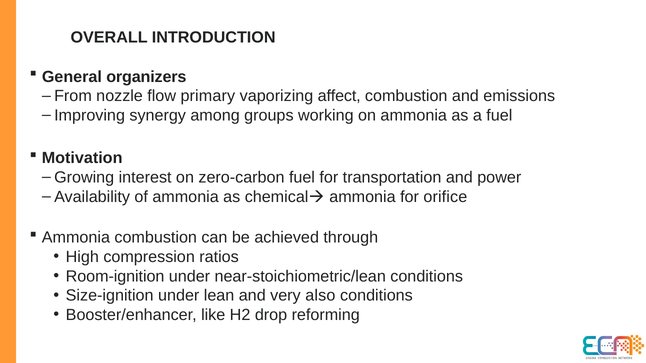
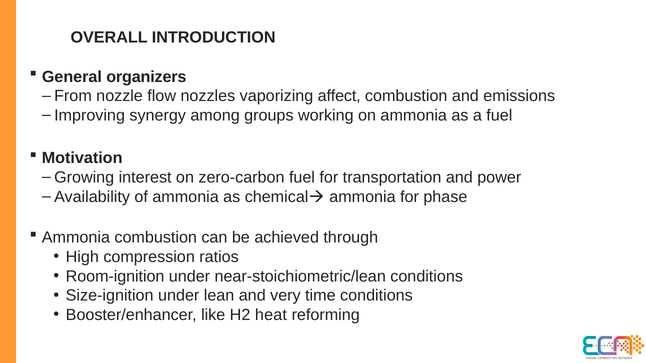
primary: primary -> nozzles
orifice: orifice -> phase
also: also -> time
drop: drop -> heat
